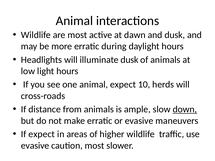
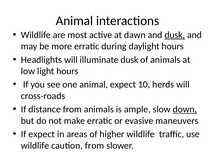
dusk at (175, 35) underline: none -> present
evasive at (35, 146): evasive -> wildlife
caution most: most -> from
